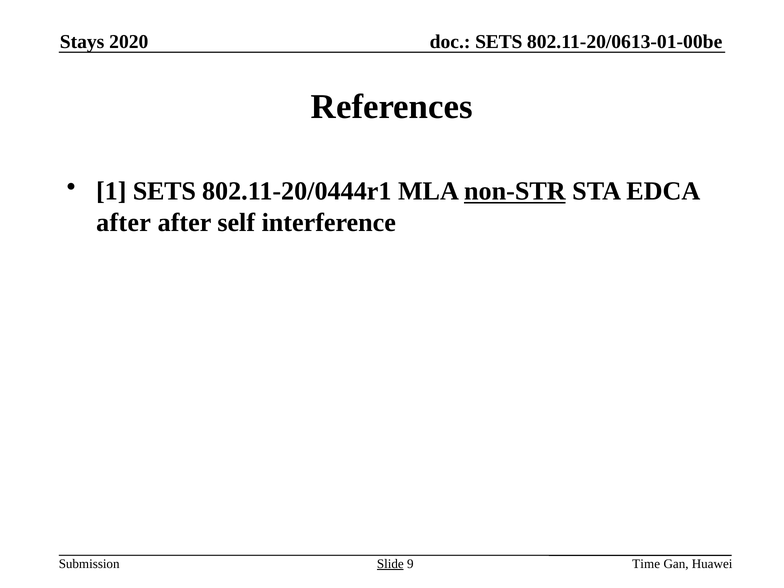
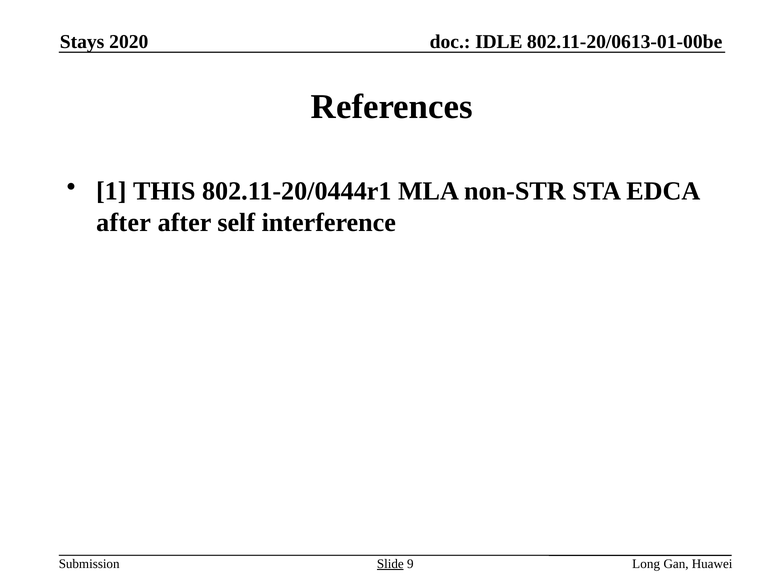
SETS at (499, 42): SETS -> IDLE
1 SETS: SETS -> THIS
non-STR underline: present -> none
Time: Time -> Long
